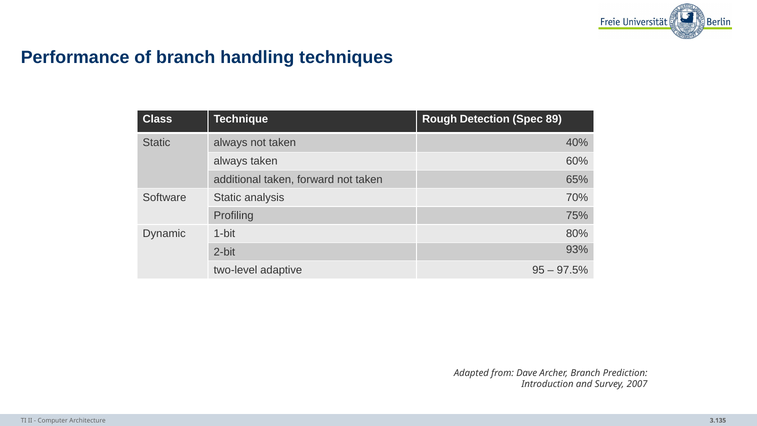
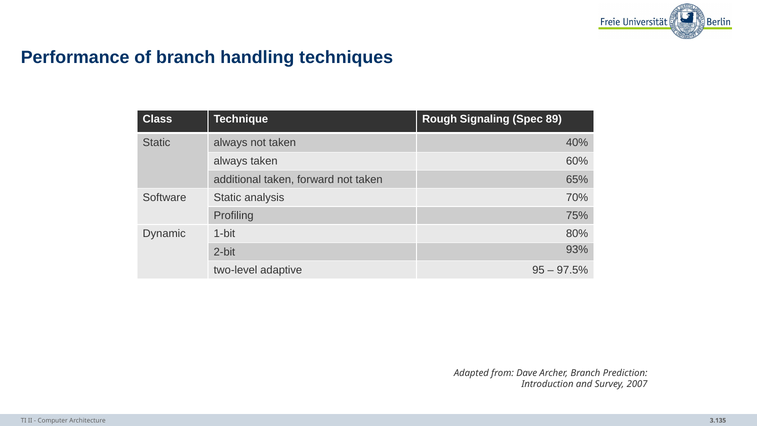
Detection: Detection -> Signaling
